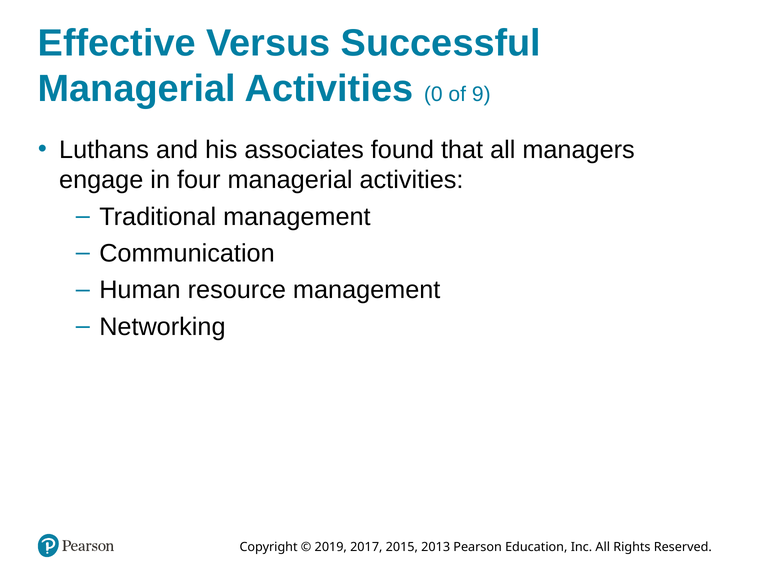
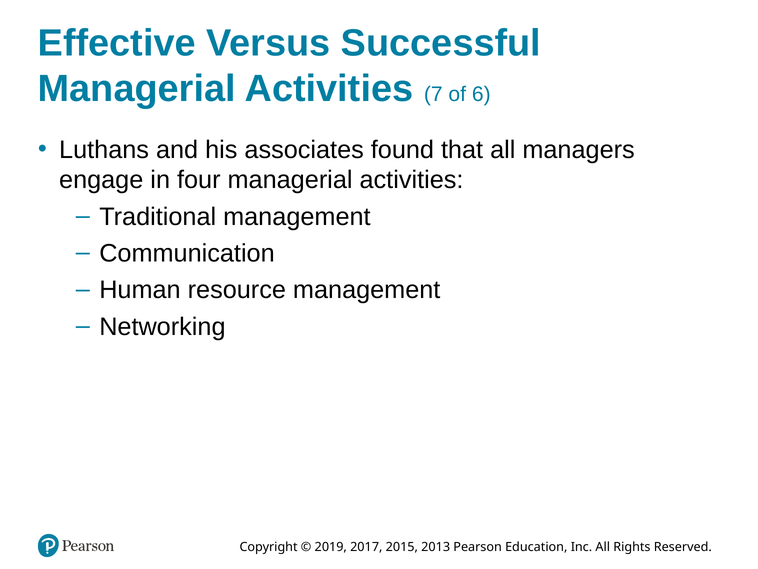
0: 0 -> 7
9: 9 -> 6
